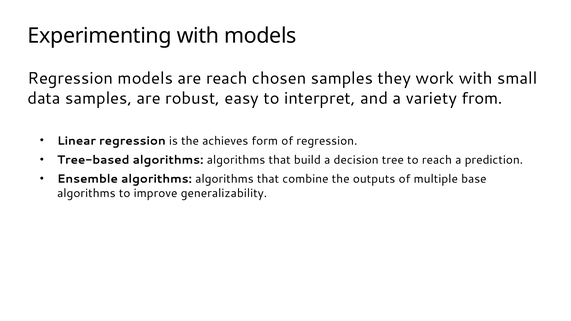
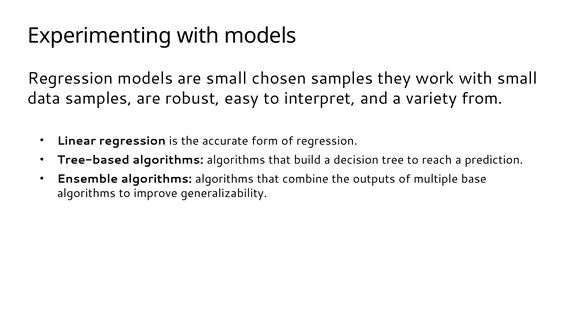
are reach: reach -> small
achieves: achieves -> accurate
